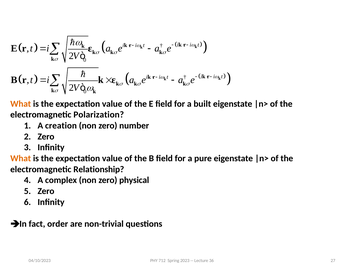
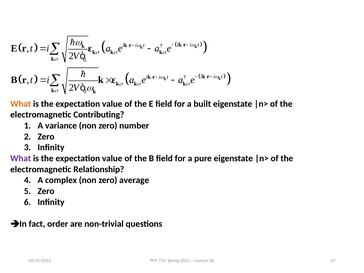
Polarization: Polarization -> Contributing
creation: creation -> variance
What at (21, 158) colour: orange -> purple
physical: physical -> average
